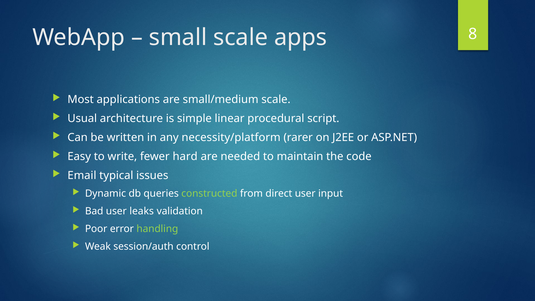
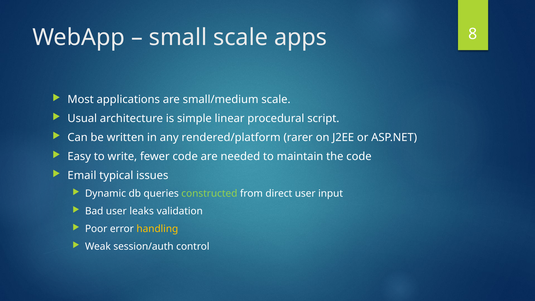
necessity/platform: necessity/platform -> rendered/platform
fewer hard: hard -> code
handling colour: light green -> yellow
